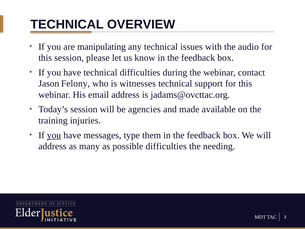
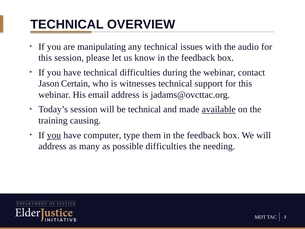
Felony: Felony -> Certain
be agencies: agencies -> technical
available underline: none -> present
injuries: injuries -> causing
messages: messages -> computer
